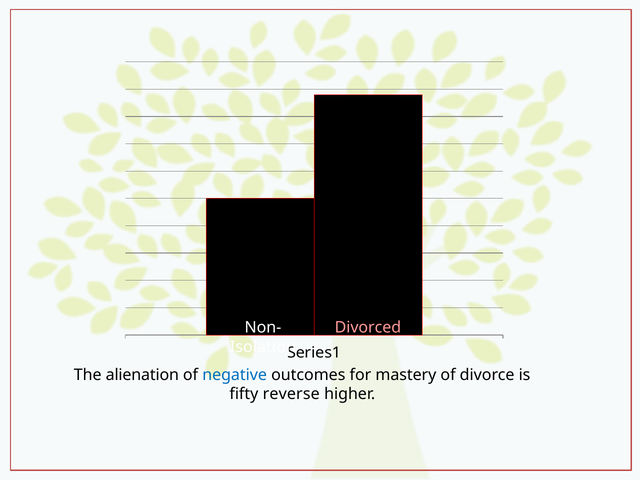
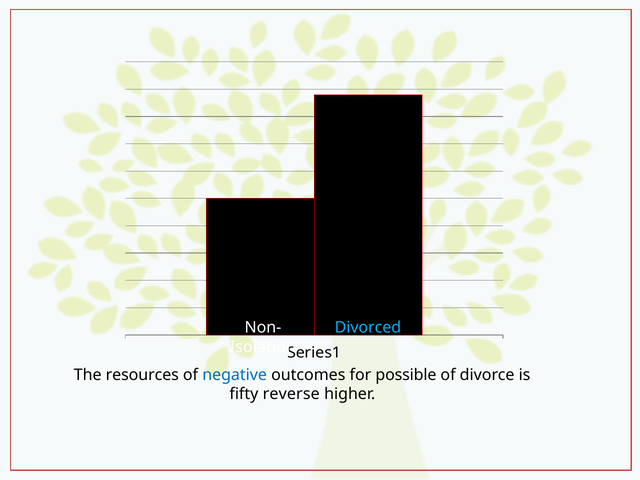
Divorced colour: pink -> light blue
alienation: alienation -> resources
mastery: mastery -> possible
